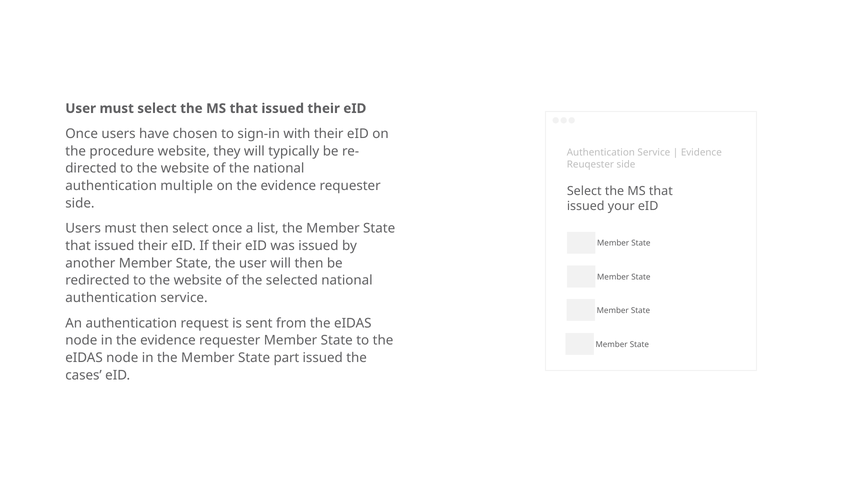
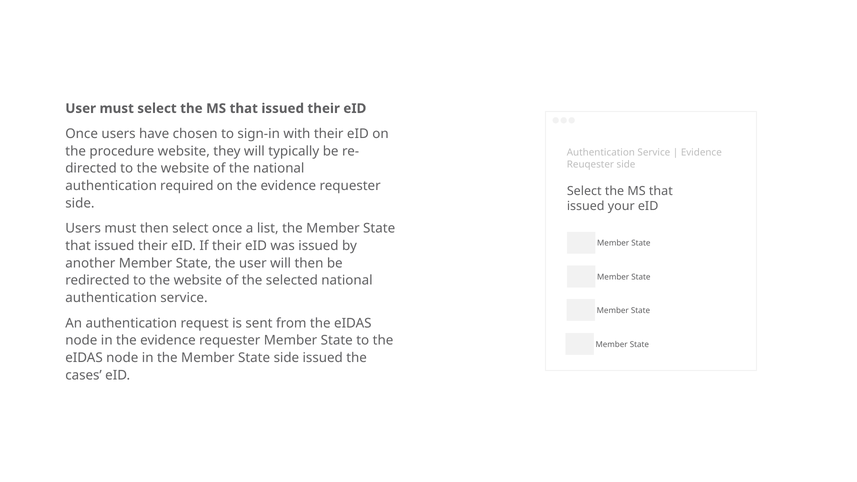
multiple: multiple -> required
State part: part -> side
